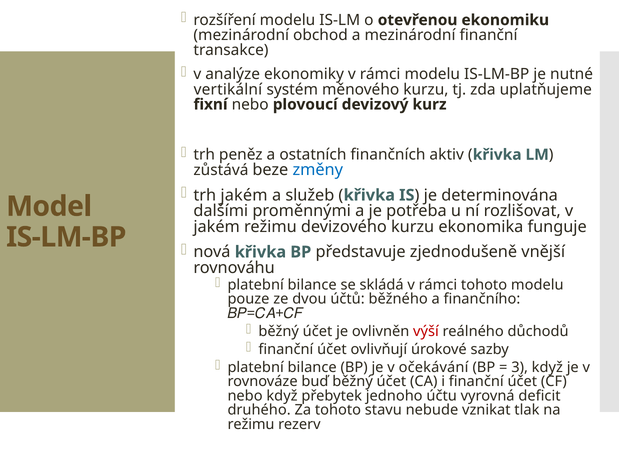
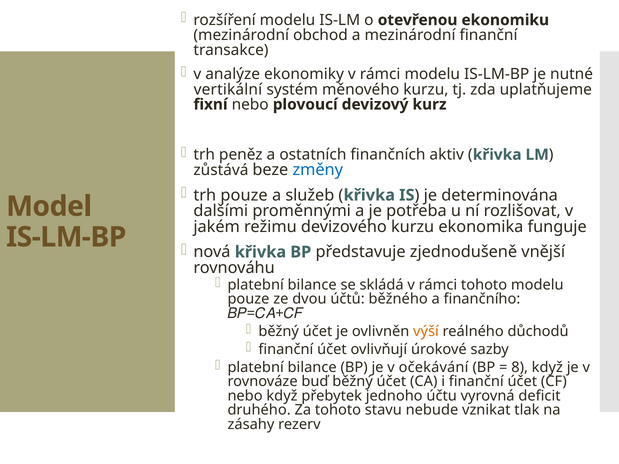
trh jakém: jakém -> pouze
výší colour: red -> orange
3: 3 -> 8
režimu at (251, 424): režimu -> zásahy
